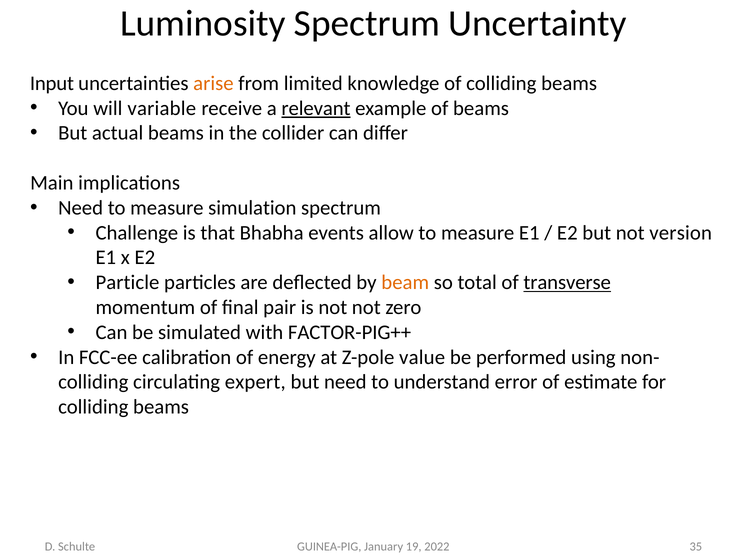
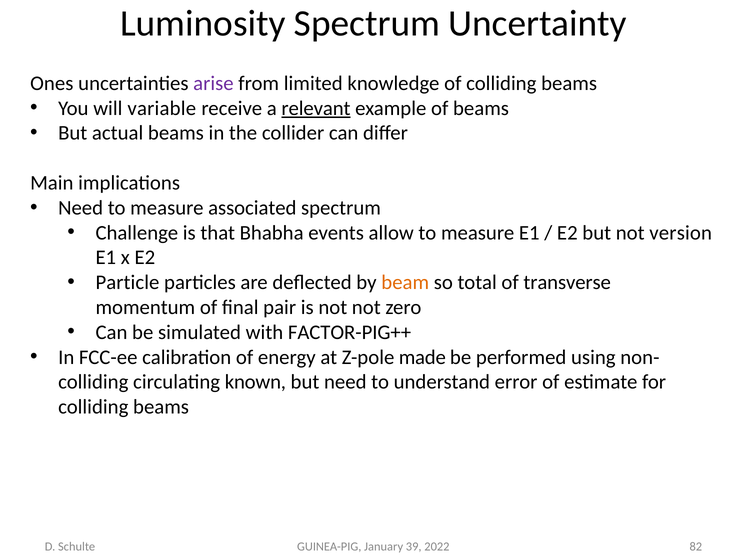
Input: Input -> Ones
arise colour: orange -> purple
simulation: simulation -> associated
transverse underline: present -> none
value: value -> made
expert: expert -> known
19: 19 -> 39
35: 35 -> 82
